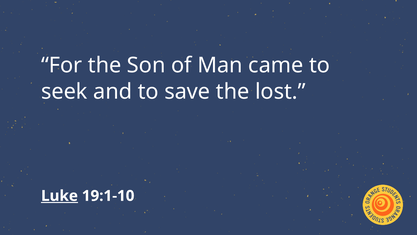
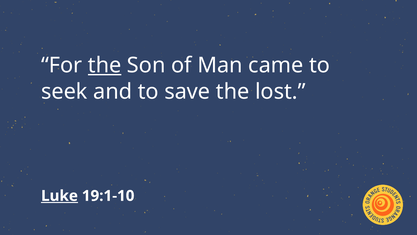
the at (105, 65) underline: none -> present
